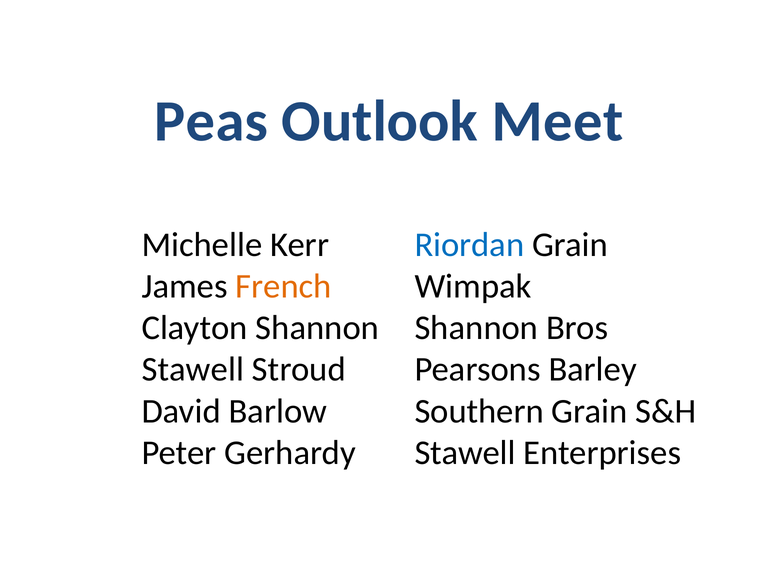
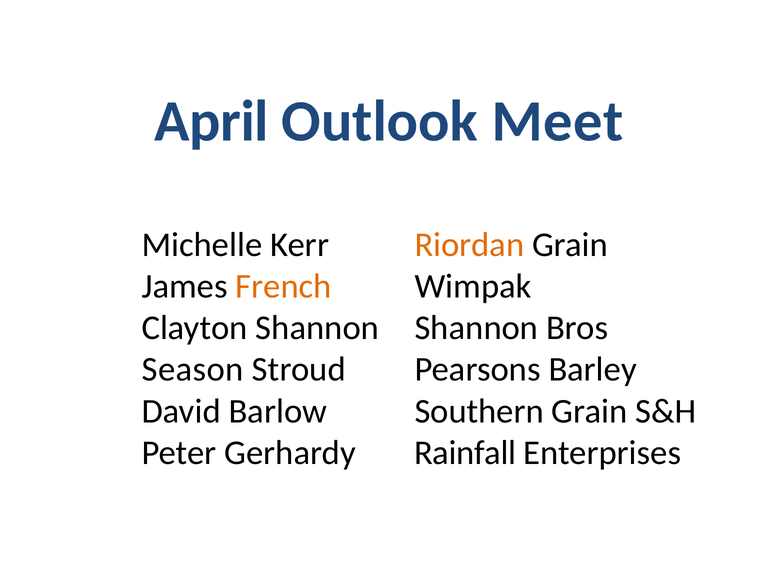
Peas: Peas -> April
Riordan colour: blue -> orange
Stawell at (193, 370): Stawell -> Season
Gerhardy Stawell: Stawell -> Rainfall
